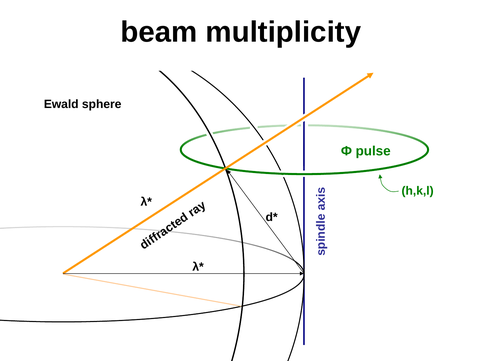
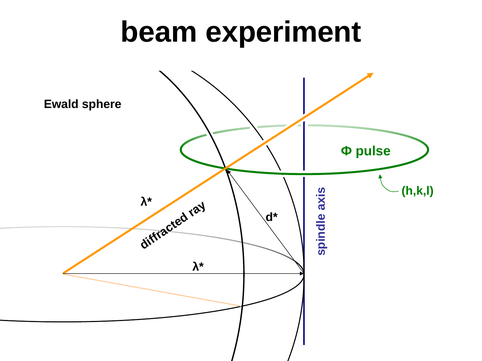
multiplicity: multiplicity -> experiment
